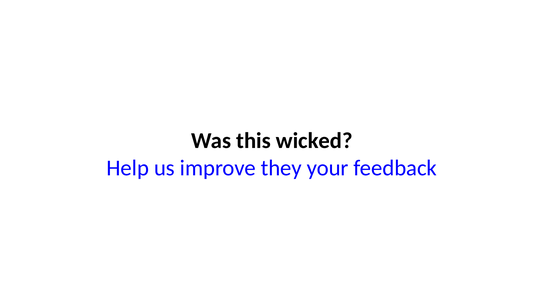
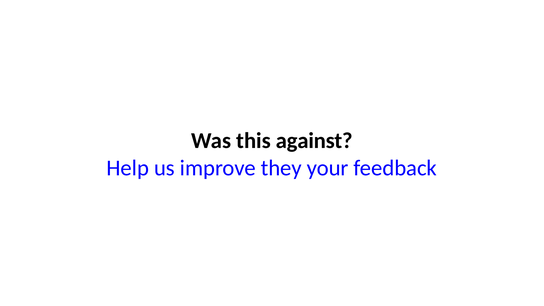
wicked: wicked -> against
